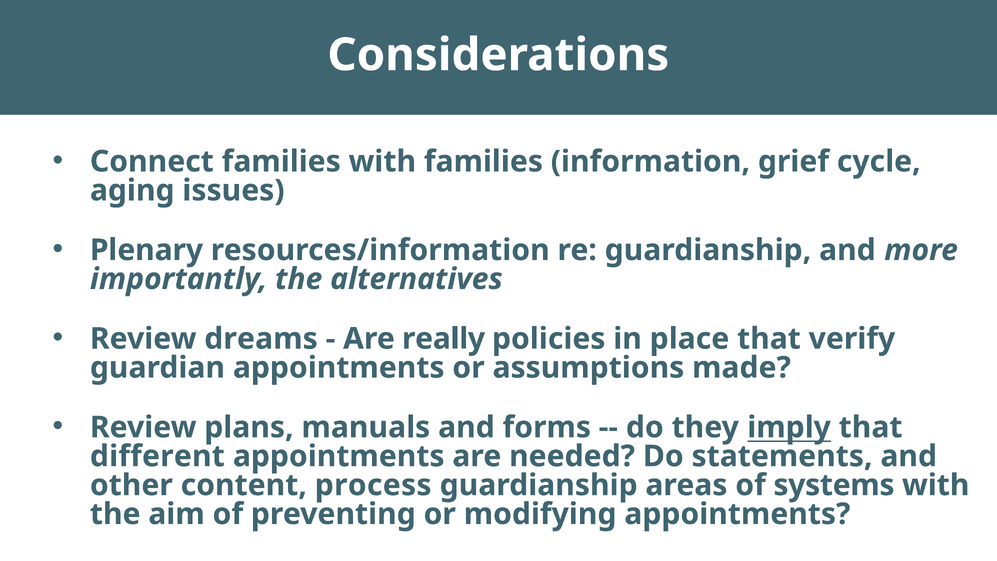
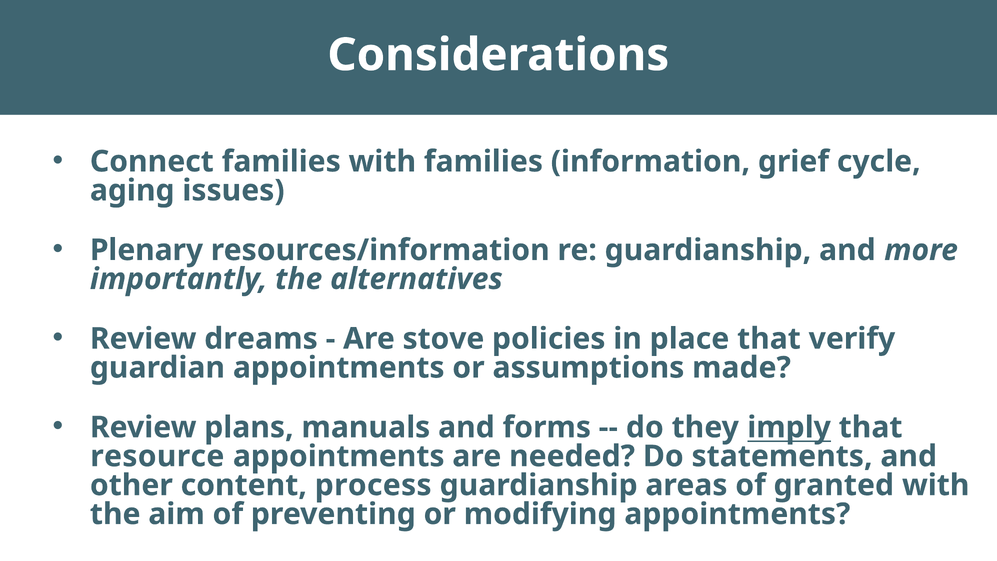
really: really -> stove
different: different -> resource
systems: systems -> granted
